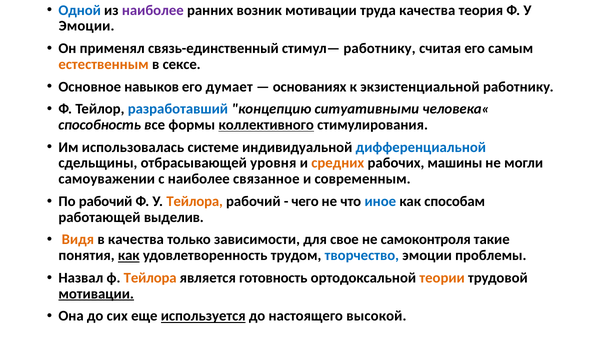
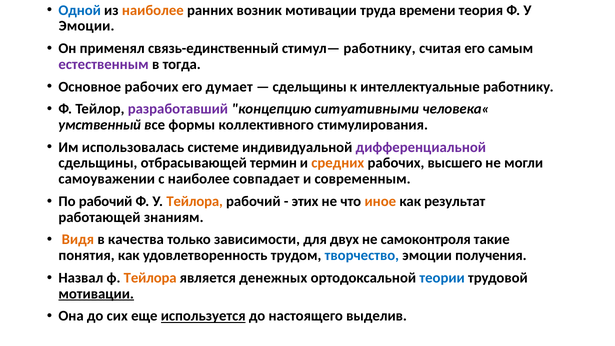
наиболее at (153, 10) colour: purple -> orange
труда качества: качества -> времени
естественным colour: orange -> purple
сексе: сексе -> тогда
Основное навыков: навыков -> рабочих
основаниях at (310, 87): основаниях -> сдельщины
экзистенциальной: экзистенциальной -> интеллектуальные
разработавший colour: blue -> purple
способность: способность -> умственный
коллективного underline: present -> none
дифференциальной colour: blue -> purple
уровня: уровня -> термин
машины: машины -> высшего
связанное: связанное -> совпадает
чего: чего -> этих
иное colour: blue -> orange
способам: способам -> результат
выделив: выделив -> знаниям
свое: свое -> двух
как at (129, 255) underline: present -> none
проблемы: проблемы -> получения
готовность: готовность -> денежных
теории colour: orange -> blue
высокой: высокой -> выделив
